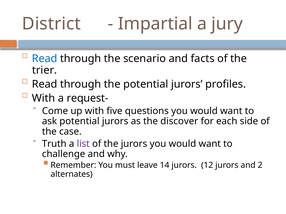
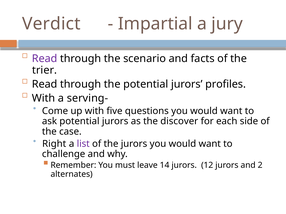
District: District -> Verdict
Read at (45, 59) colour: blue -> purple
request-: request- -> serving-
Truth: Truth -> Right
